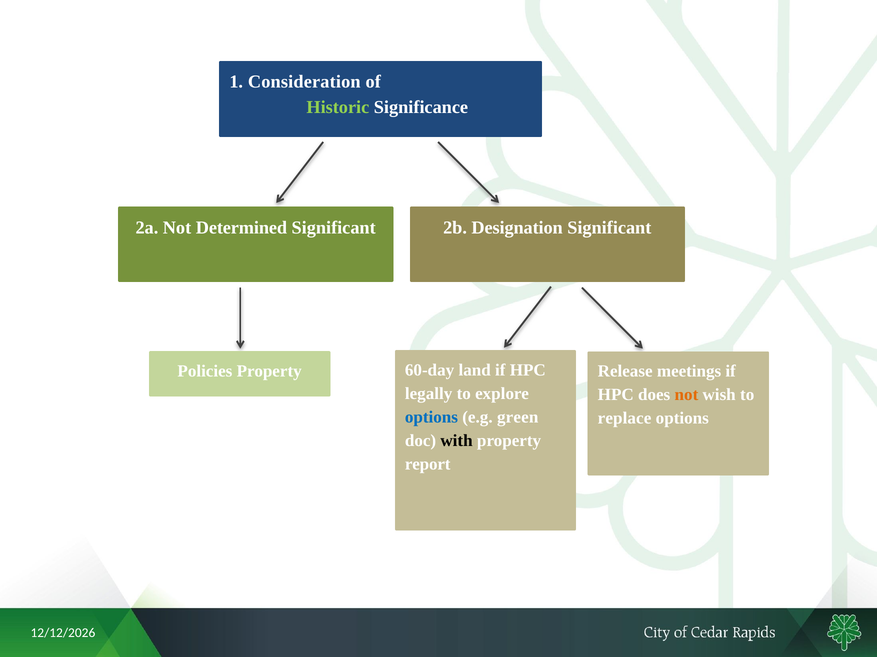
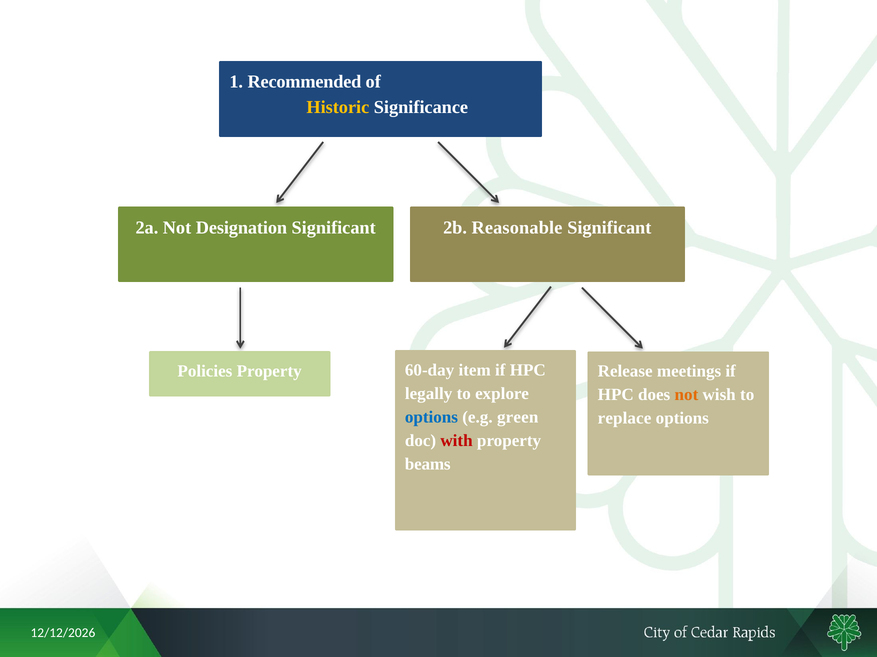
Consideration: Consideration -> Recommended
Historic colour: light green -> yellow
Determined: Determined -> Designation
Designation: Designation -> Reasonable
land: land -> item
with colour: black -> red
report: report -> beams
